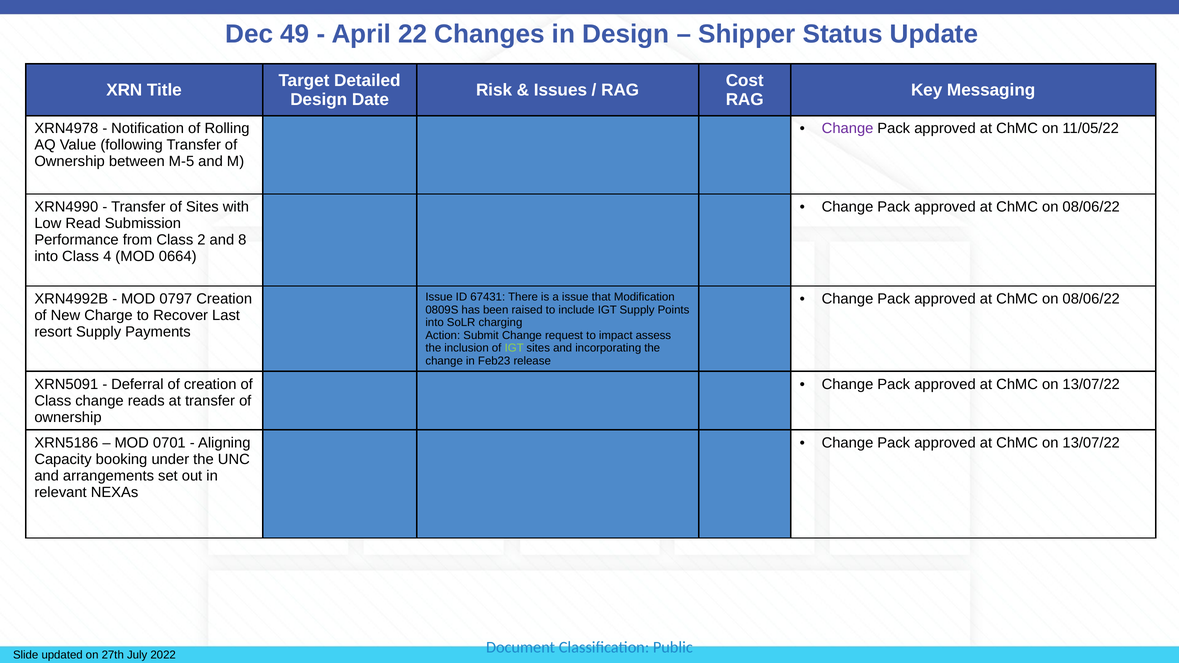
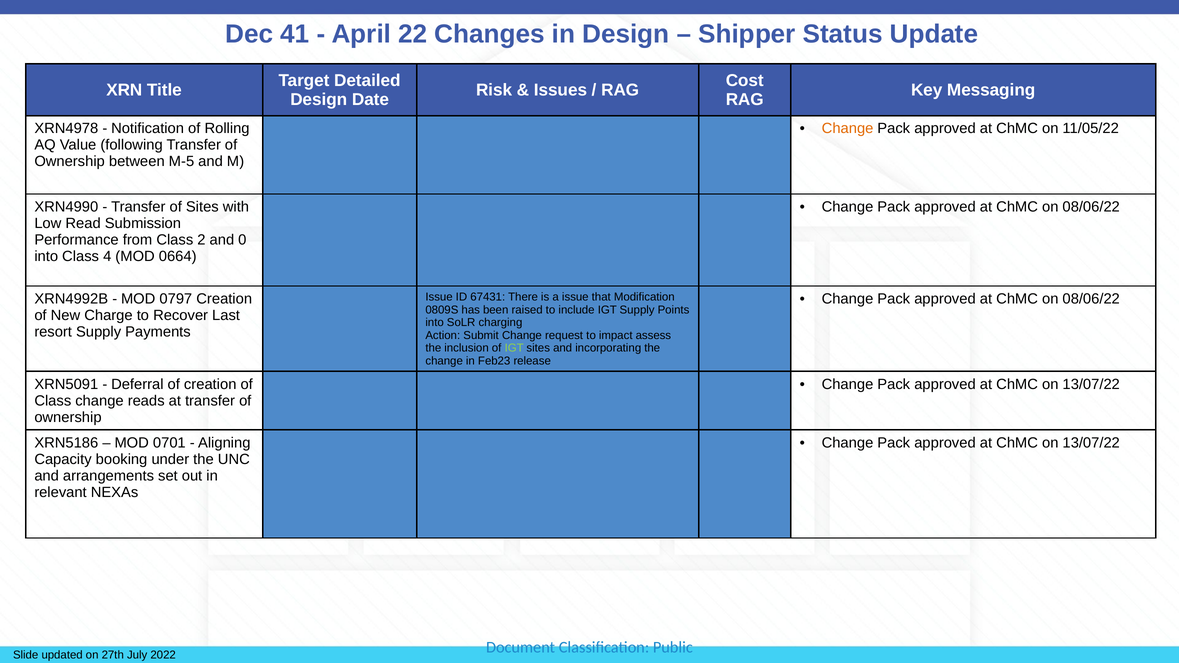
49: 49 -> 41
Change at (848, 129) colour: purple -> orange
8: 8 -> 0
